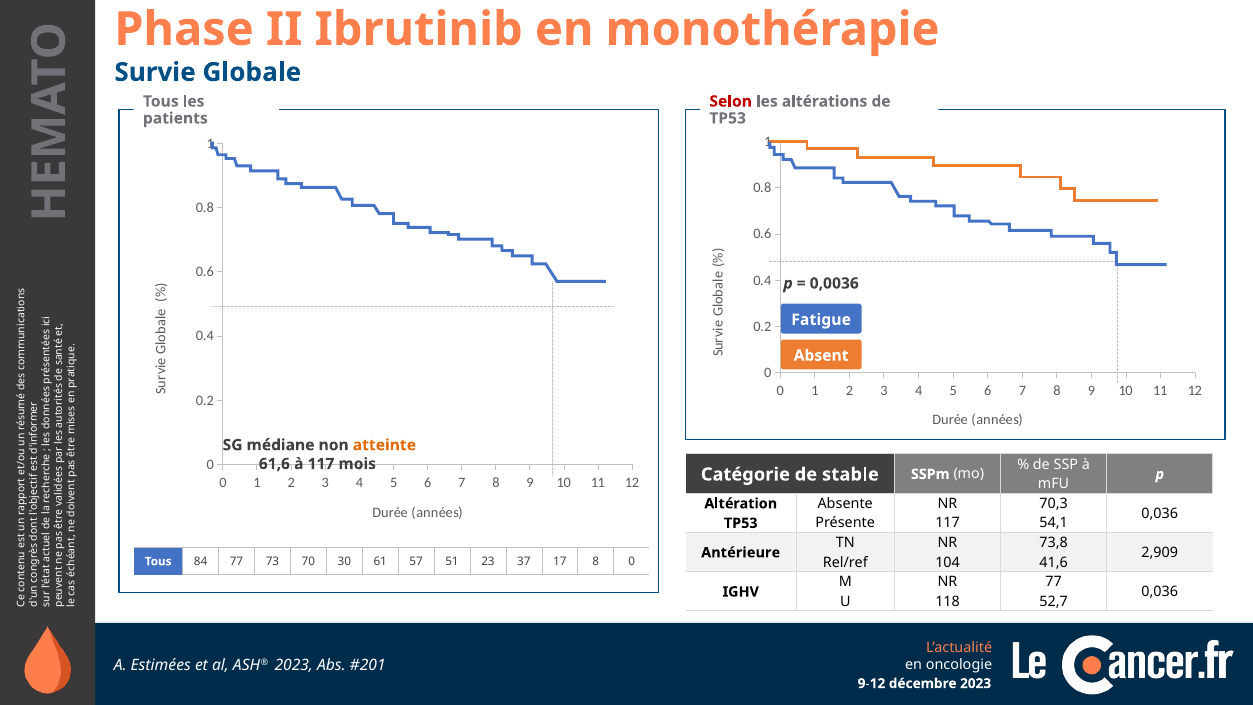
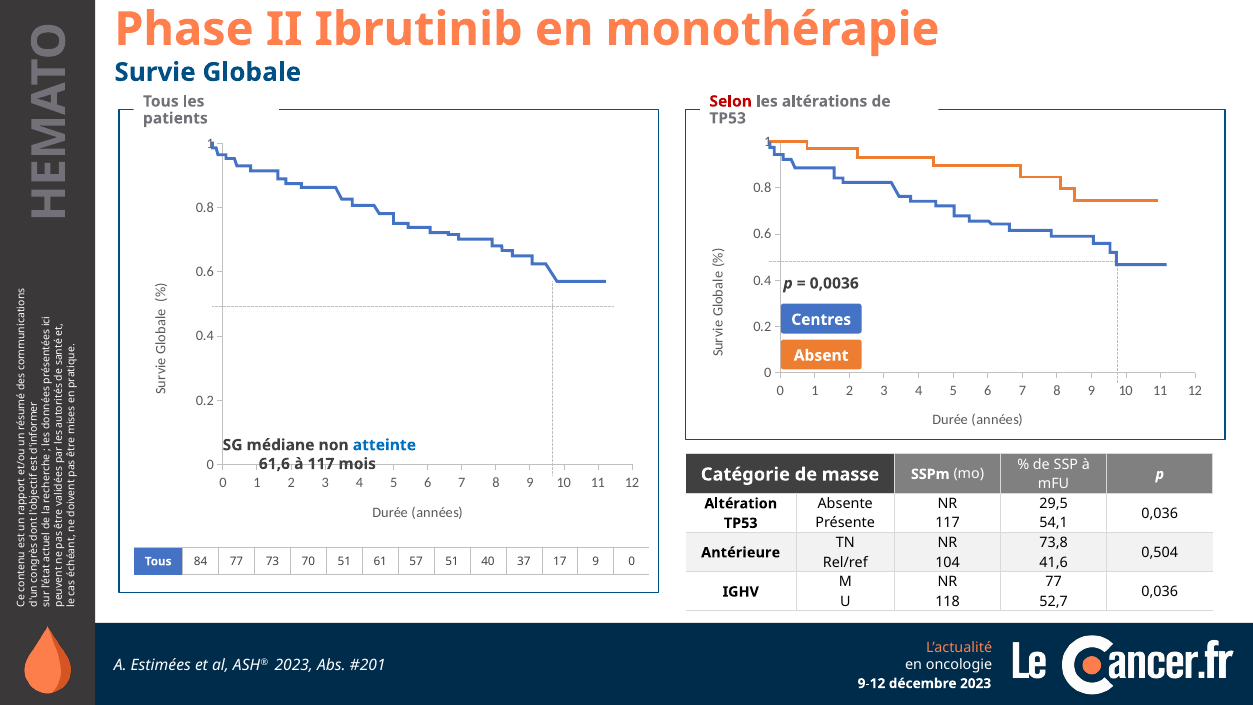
Fatigue: Fatigue -> Centres
atteinte colour: orange -> blue
stable: stable -> masse
70,3: 70,3 -> 29,5
2,909: 2,909 -> 0,504
70 30: 30 -> 51
23: 23 -> 40
17 8: 8 -> 9
